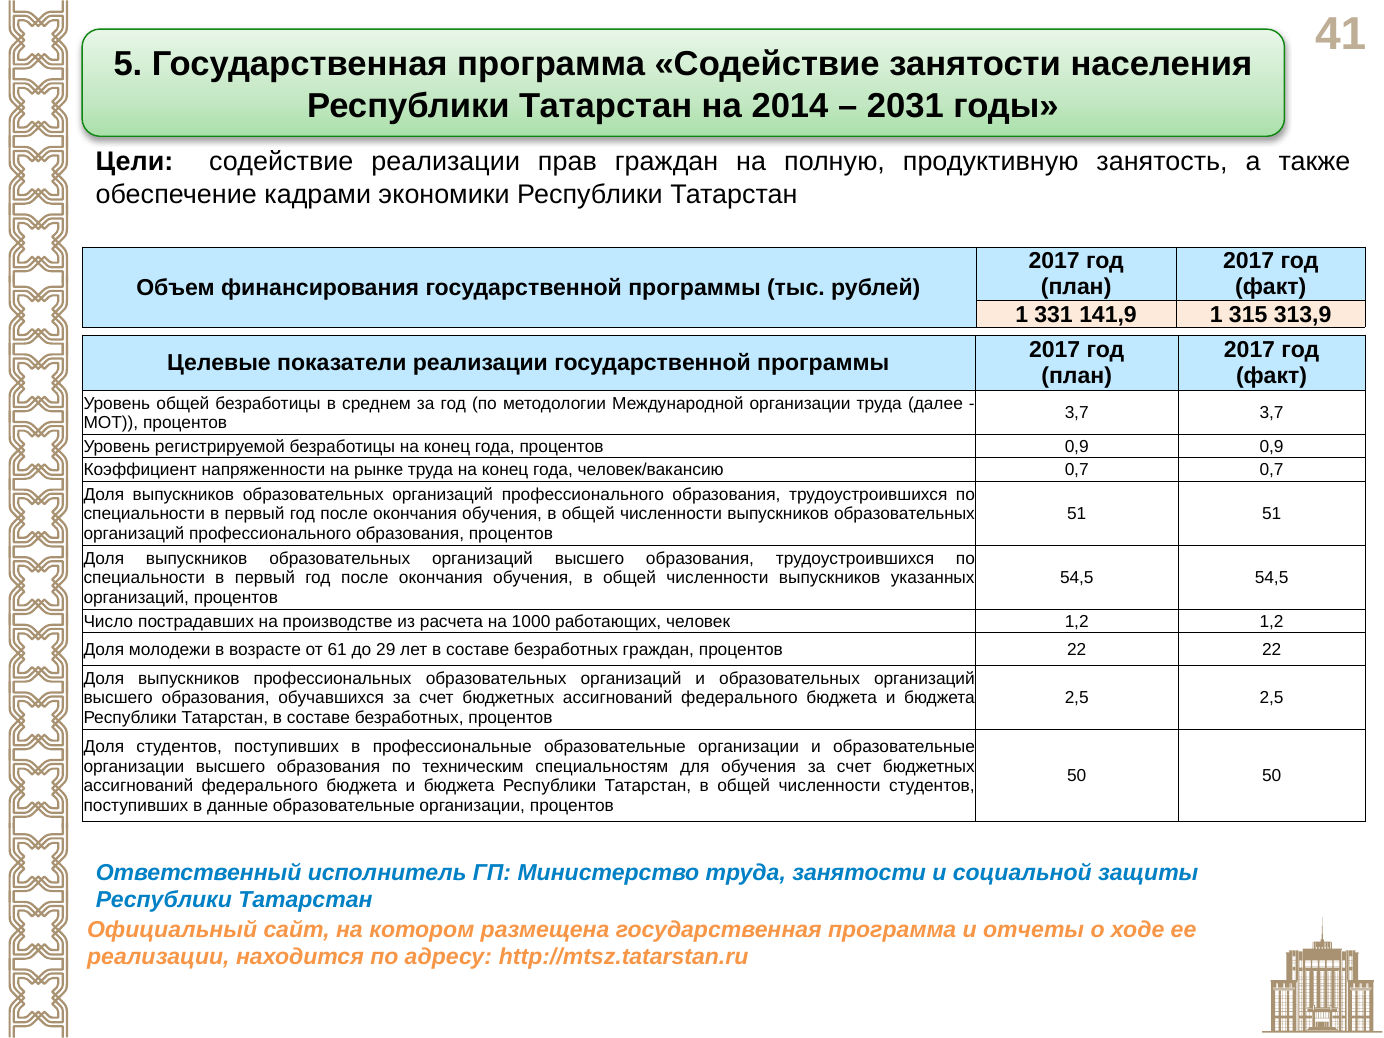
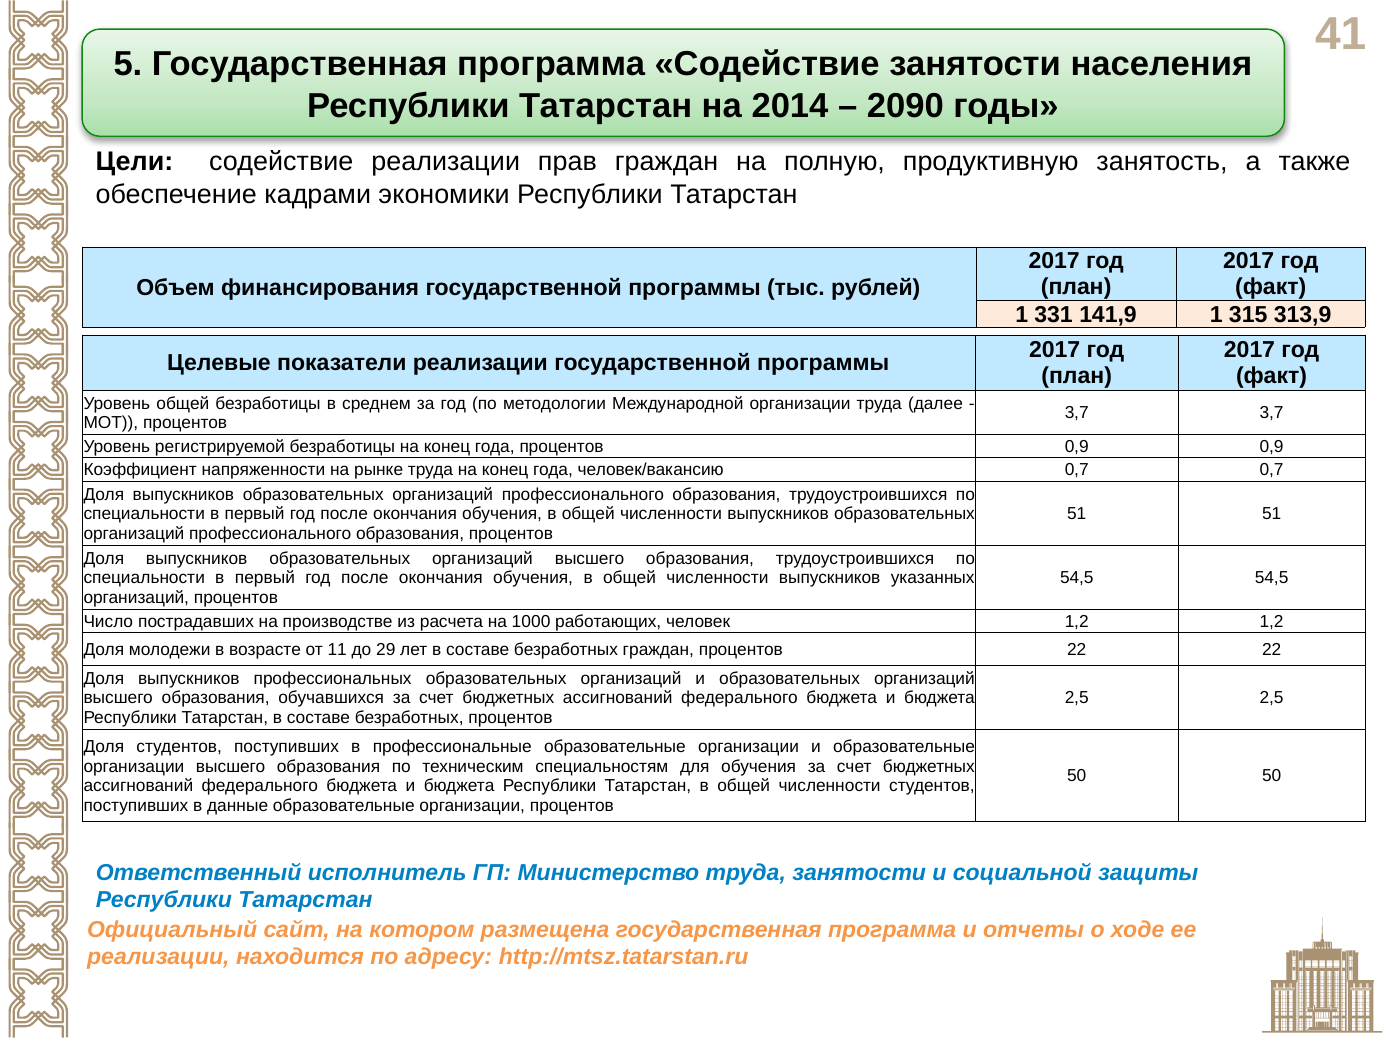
2031: 2031 -> 2090
61: 61 -> 11
